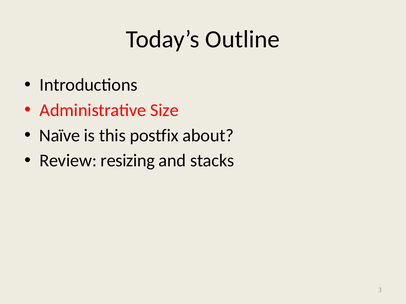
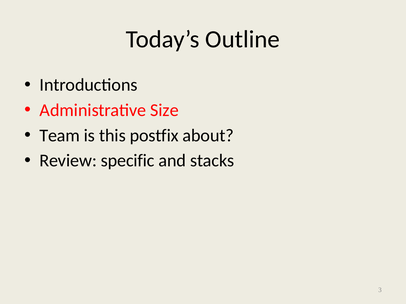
Naïve: Naïve -> Team
resizing: resizing -> specific
